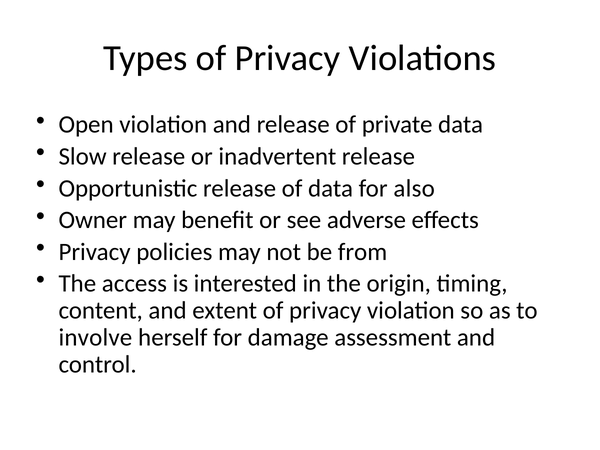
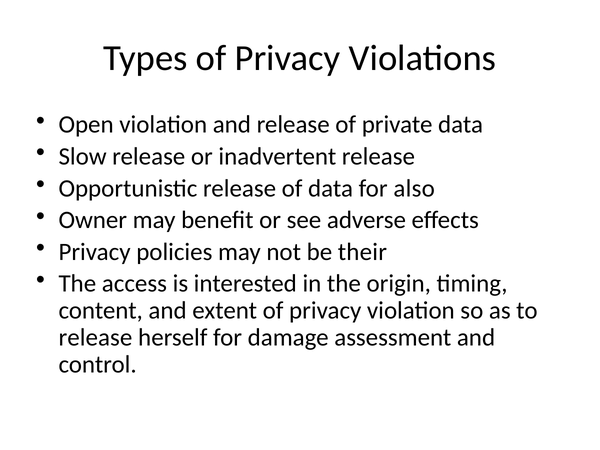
from: from -> their
involve at (95, 338): involve -> release
